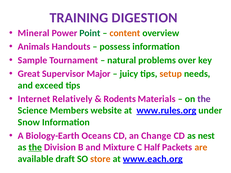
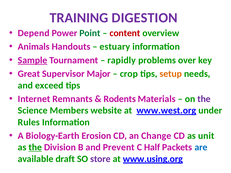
Mineral: Mineral -> Depend
content colour: orange -> red
possess: possess -> estuary
Sample underline: none -> present
natural: natural -> rapidly
juicy: juicy -> crop
Relatively: Relatively -> Remnants
www.rules.org: www.rules.org -> www.west.org
Snow: Snow -> Rules
Oceans: Oceans -> Erosion
nest: nest -> unit
Mixture: Mixture -> Prevent
are colour: orange -> blue
store colour: orange -> purple
www.each.org: www.each.org -> www.using.org
